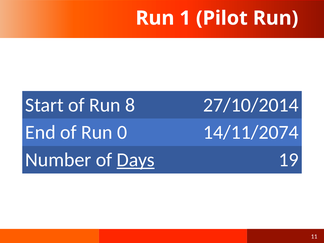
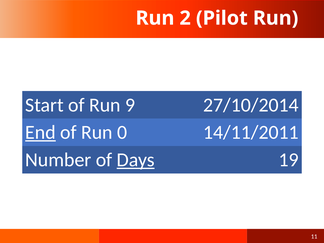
1: 1 -> 2
8: 8 -> 9
End underline: none -> present
14/11/2074: 14/11/2074 -> 14/11/2011
